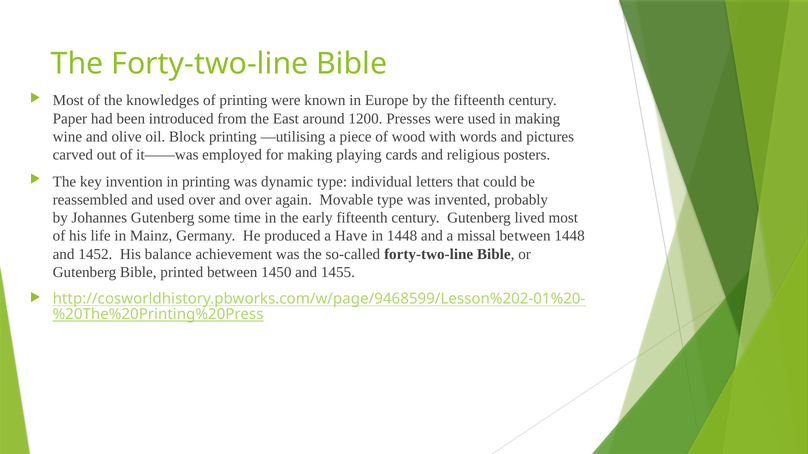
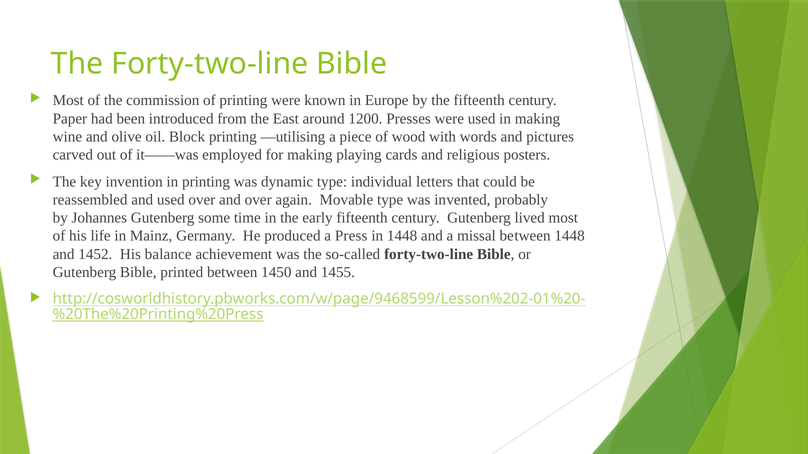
knowledges: knowledges -> commission
Have: Have -> Press
